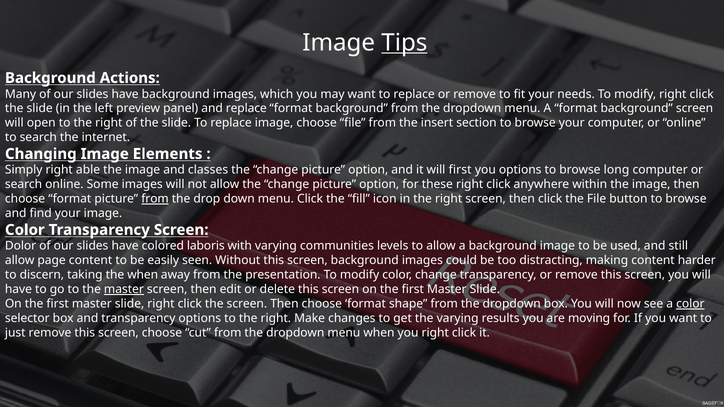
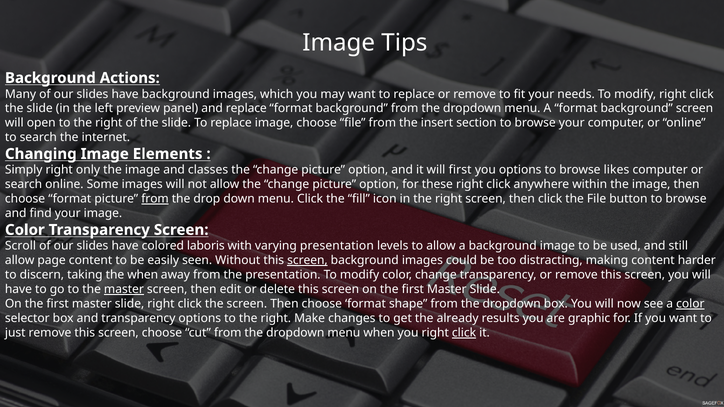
Tips underline: present -> none
able: able -> only
long: long -> likes
Dolor: Dolor -> Scroll
varying communities: communities -> presentation
screen at (307, 261) underline: none -> present
the varying: varying -> already
moving: moving -> graphic
click at (464, 333) underline: none -> present
